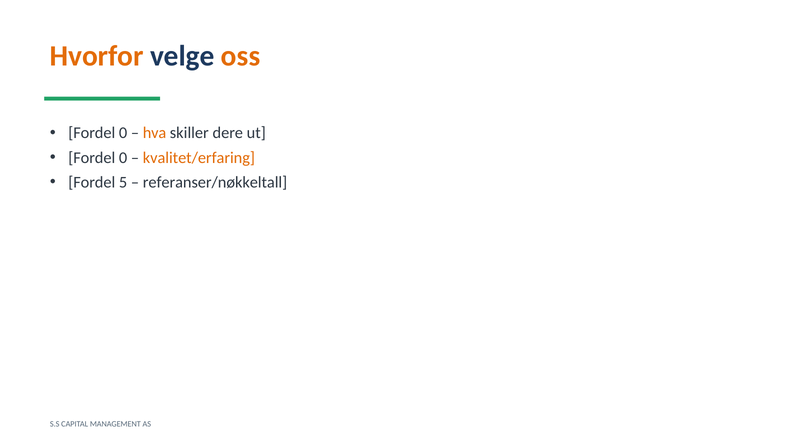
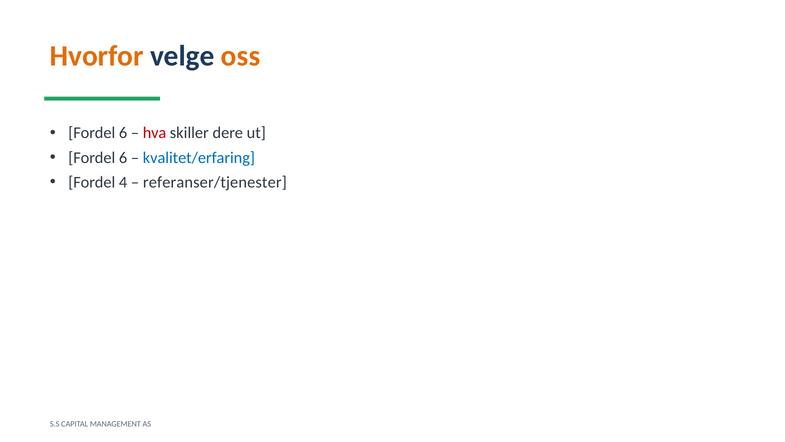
0 at (123, 133): 0 -> 6
hva colour: orange -> red
0 at (123, 158): 0 -> 6
kvalitet/erfaring colour: orange -> blue
5: 5 -> 4
referanser/nøkkeltall: referanser/nøkkeltall -> referanser/tjenester
